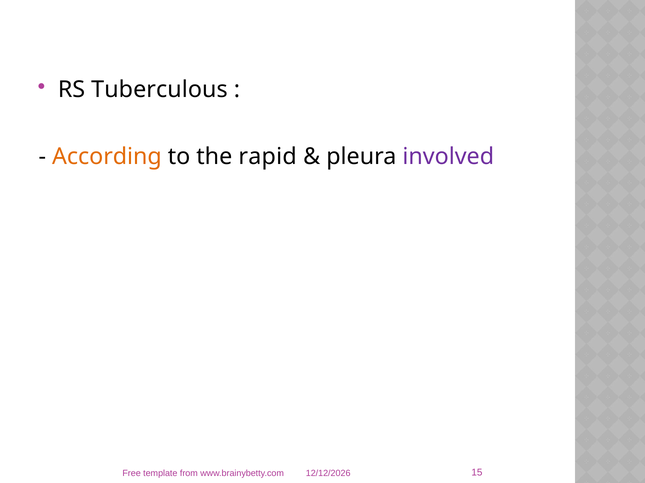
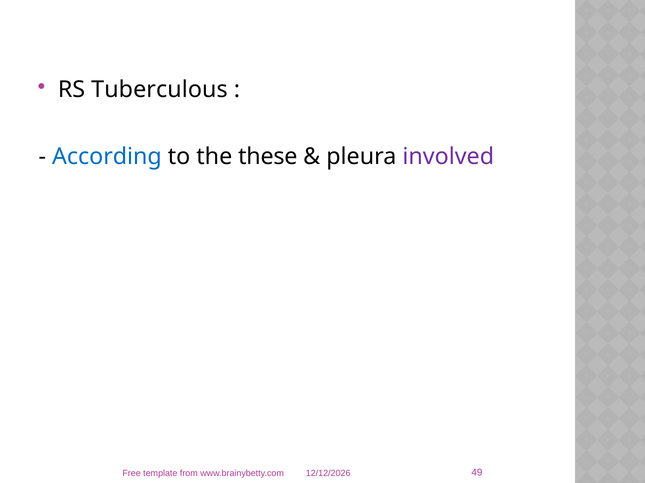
According colour: orange -> blue
rapid: rapid -> these
15: 15 -> 49
